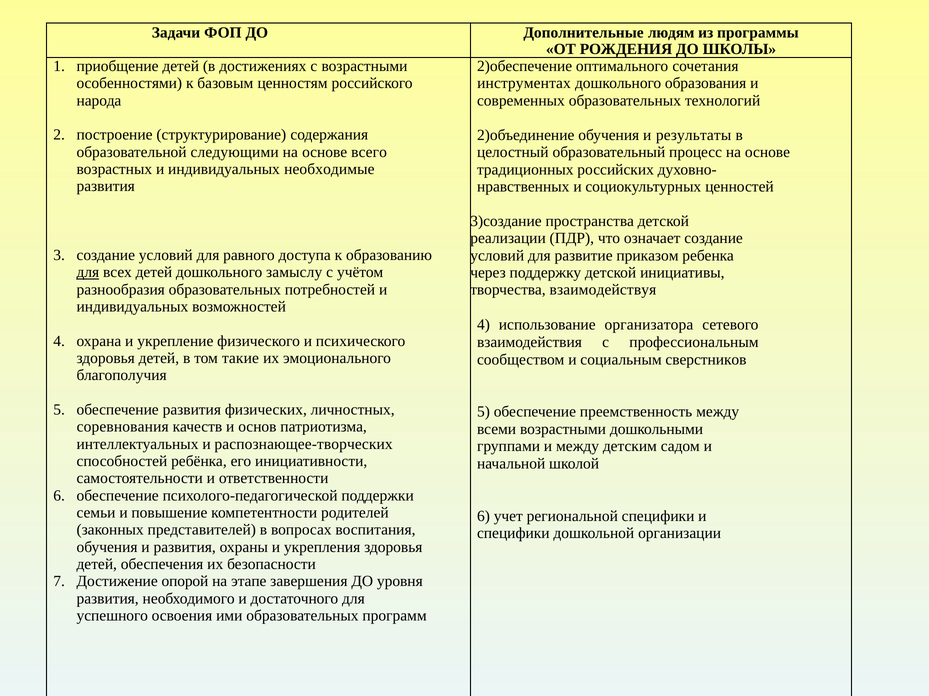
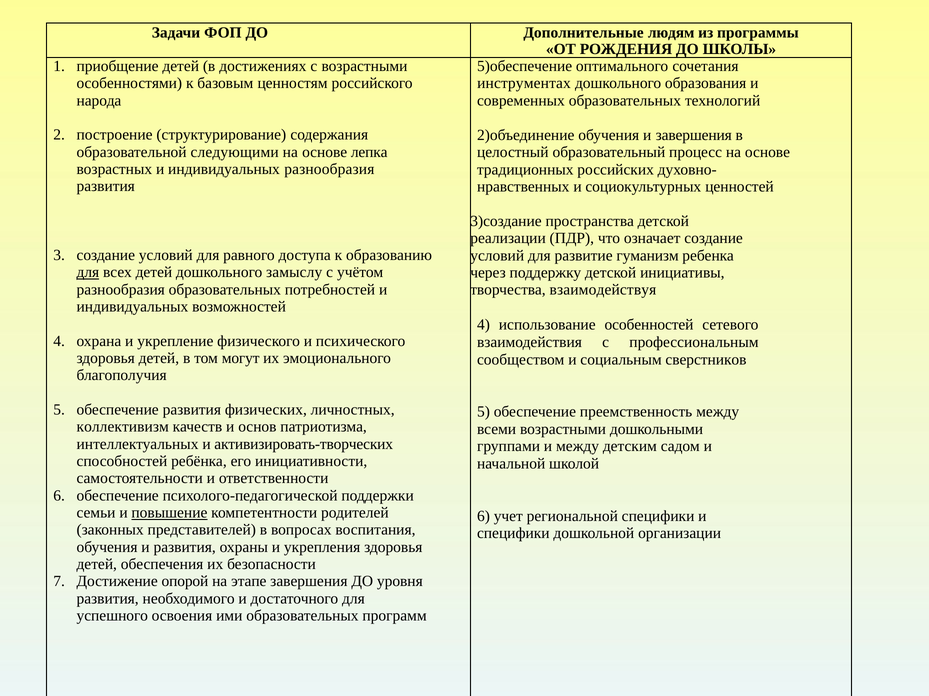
2)обеспечение: 2)обеспечение -> 5)обеспечение
и результаты: результаты -> завершения
всего: всего -> лепка
индивидуальных необходимые: необходимые -> разнообразия
приказом: приказом -> гуманизм
организатора: организатора -> особенностей
такие: такие -> могут
соревнования: соревнования -> коллективизм
распознающее-творческих: распознающее-творческих -> активизировать-творческих
повышение underline: none -> present
